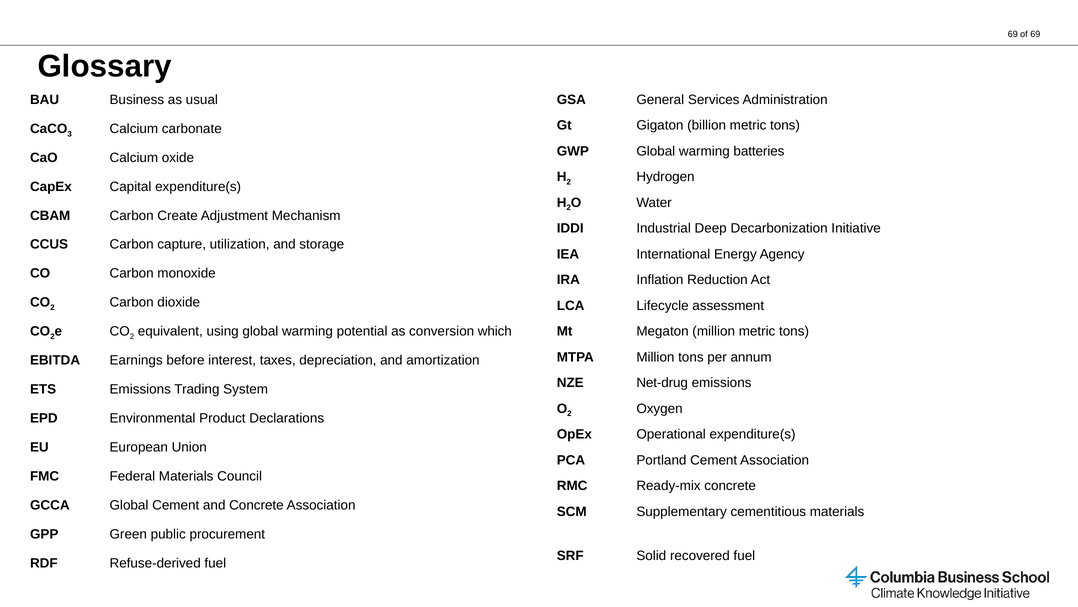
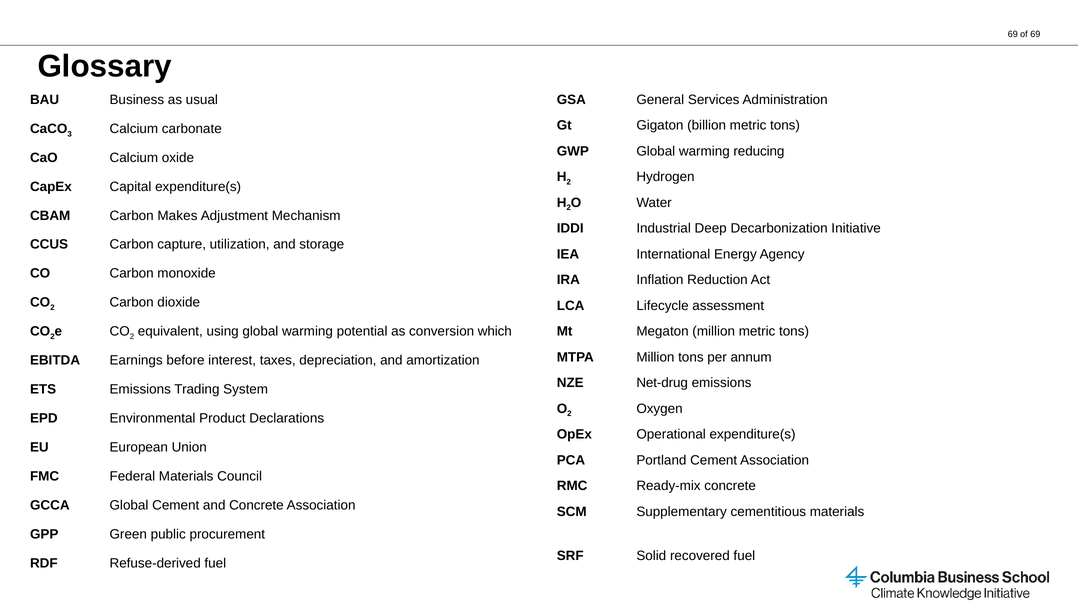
batteries: batteries -> reducing
Create: Create -> Makes
